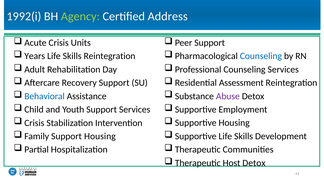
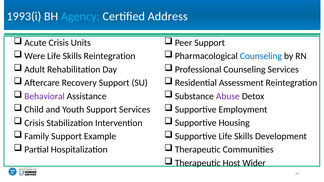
1992(i: 1992(i -> 1993(i
Agency colour: light green -> light blue
Years: Years -> Were
Behavioral colour: blue -> purple
Support Housing: Housing -> Example
Host Detox: Detox -> Wider
